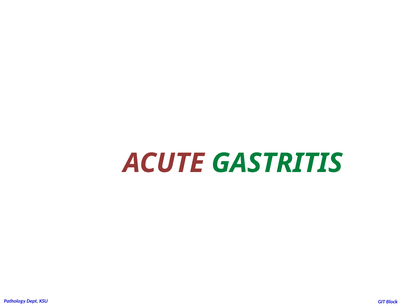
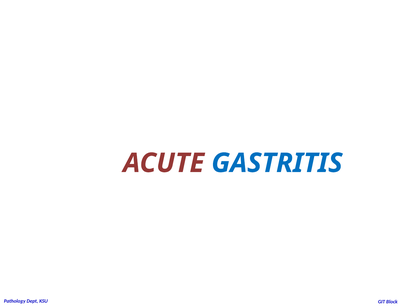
GASTRITIS colour: green -> blue
